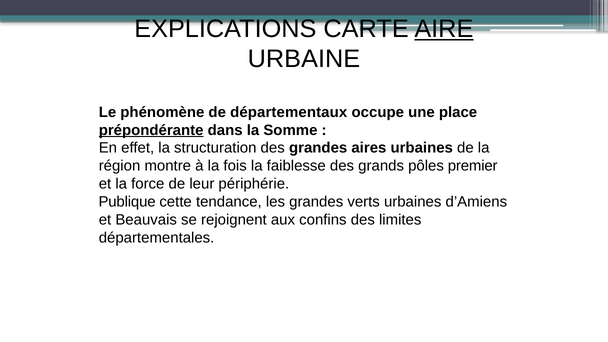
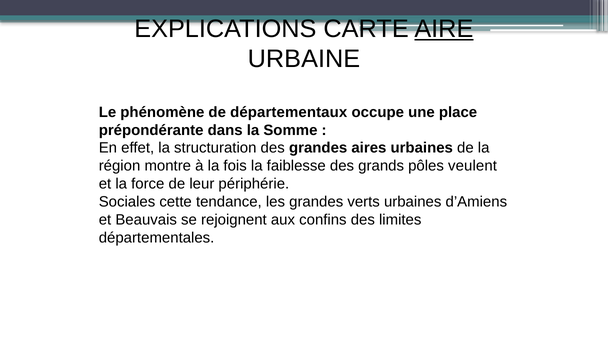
prépondérante underline: present -> none
premier: premier -> veulent
Publique: Publique -> Sociales
